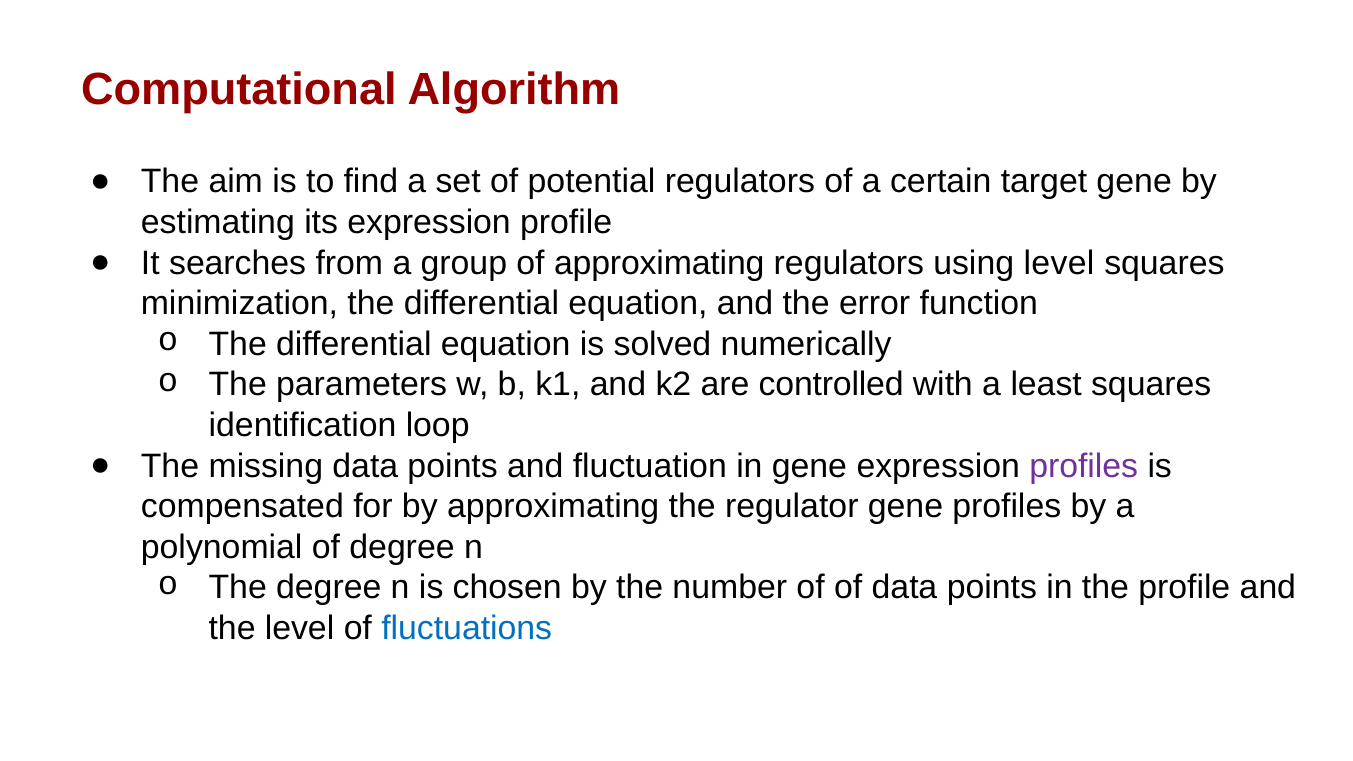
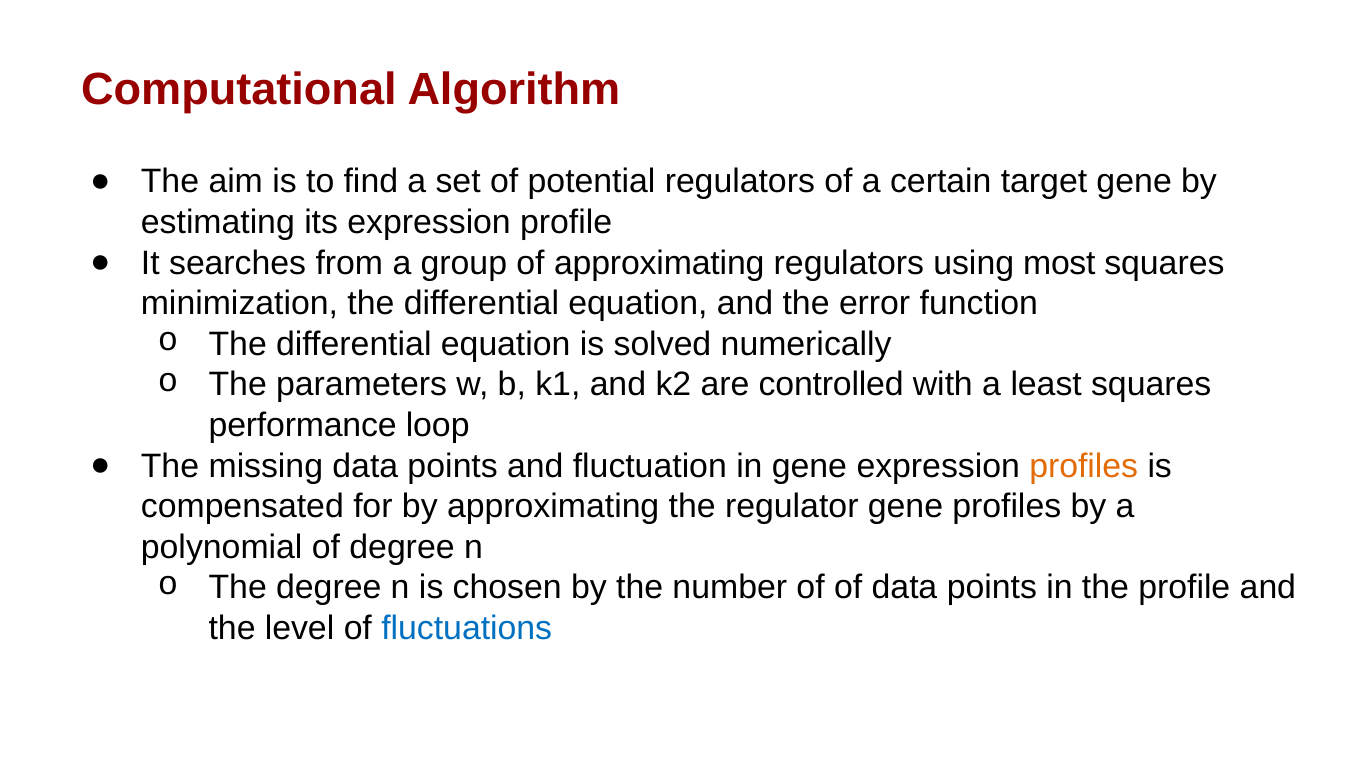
using level: level -> most
identification: identification -> performance
profiles at (1084, 466) colour: purple -> orange
